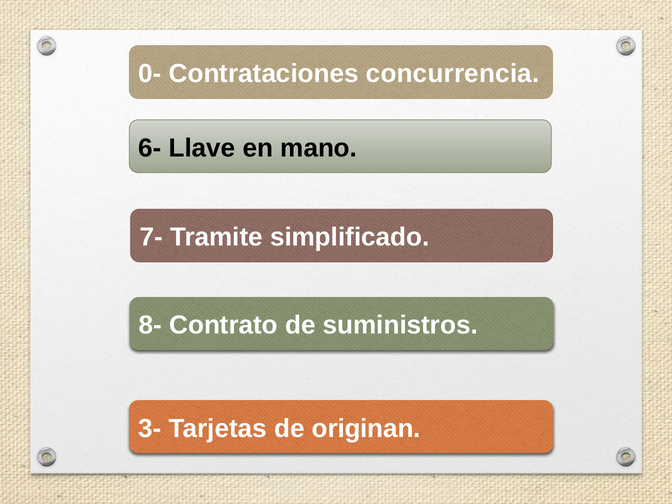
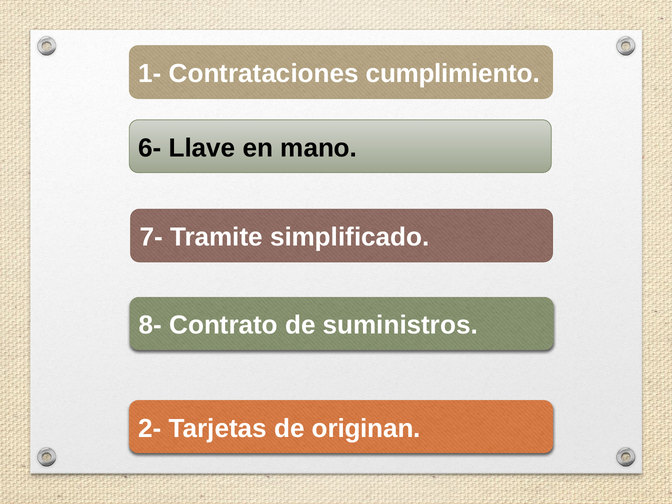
0-: 0- -> 1-
concurrencia: concurrencia -> cumplimiento
3-: 3- -> 2-
